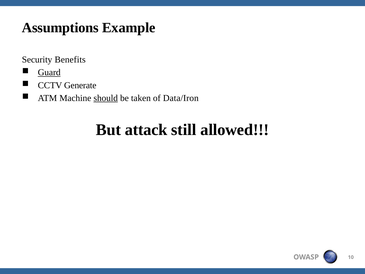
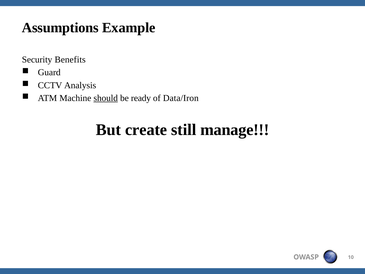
Guard underline: present -> none
Generate: Generate -> Analysis
taken: taken -> ready
attack: attack -> create
allowed: allowed -> manage
